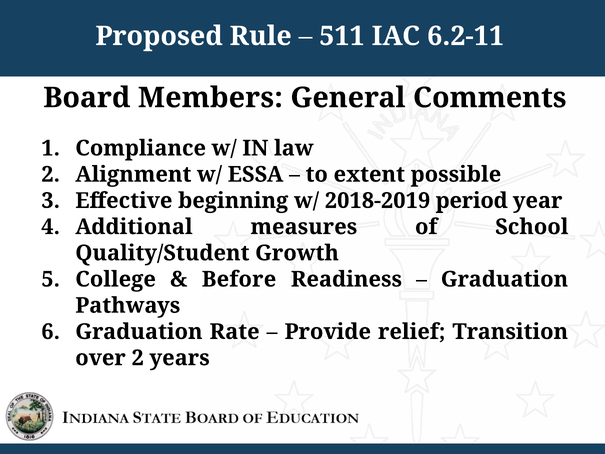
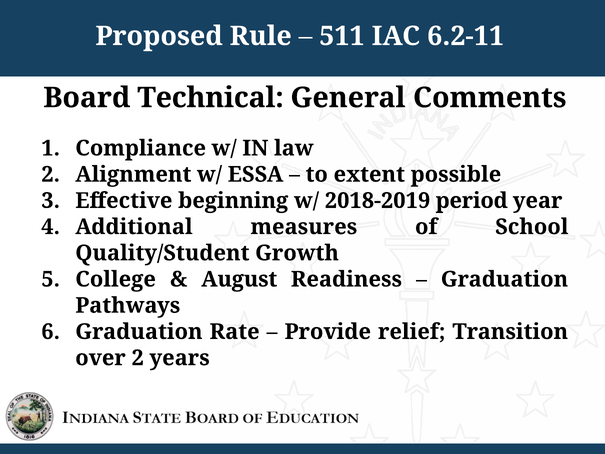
Members: Members -> Technical
Before: Before -> August
